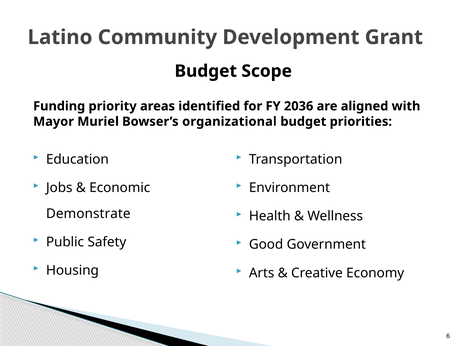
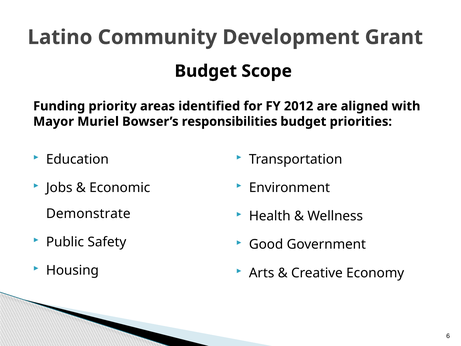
2036: 2036 -> 2012
organizational: organizational -> responsibilities
